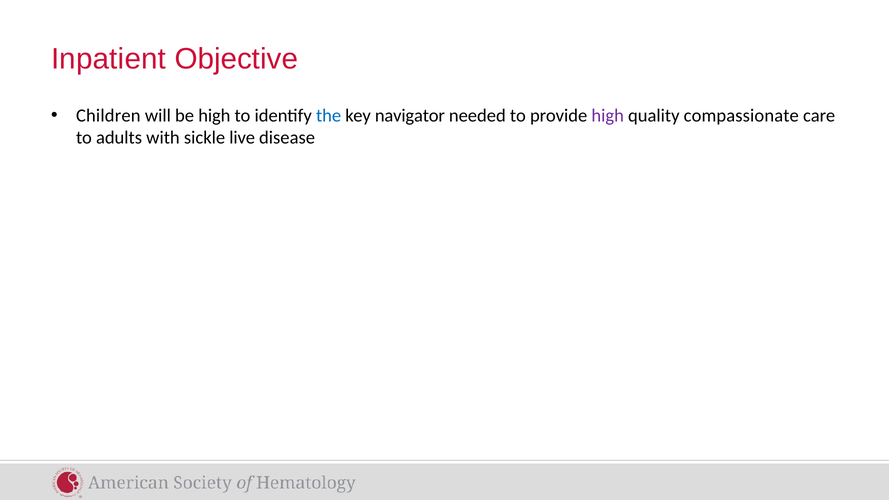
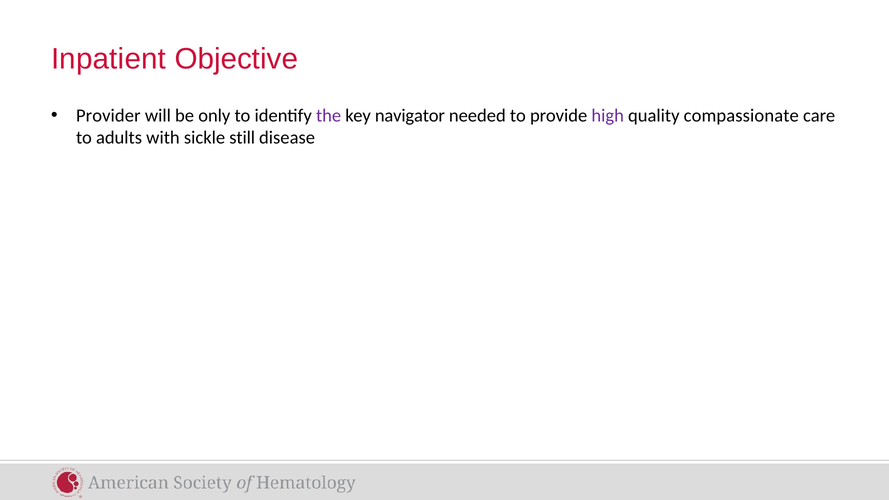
Children: Children -> Provider
be high: high -> only
the colour: blue -> purple
live: live -> still
